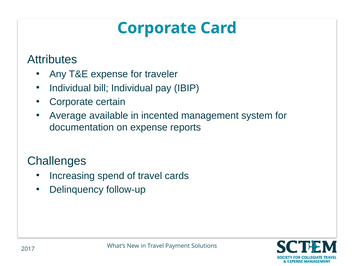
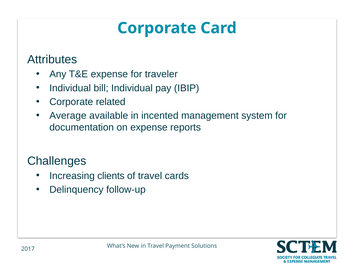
certain: certain -> related
spend: spend -> clients
